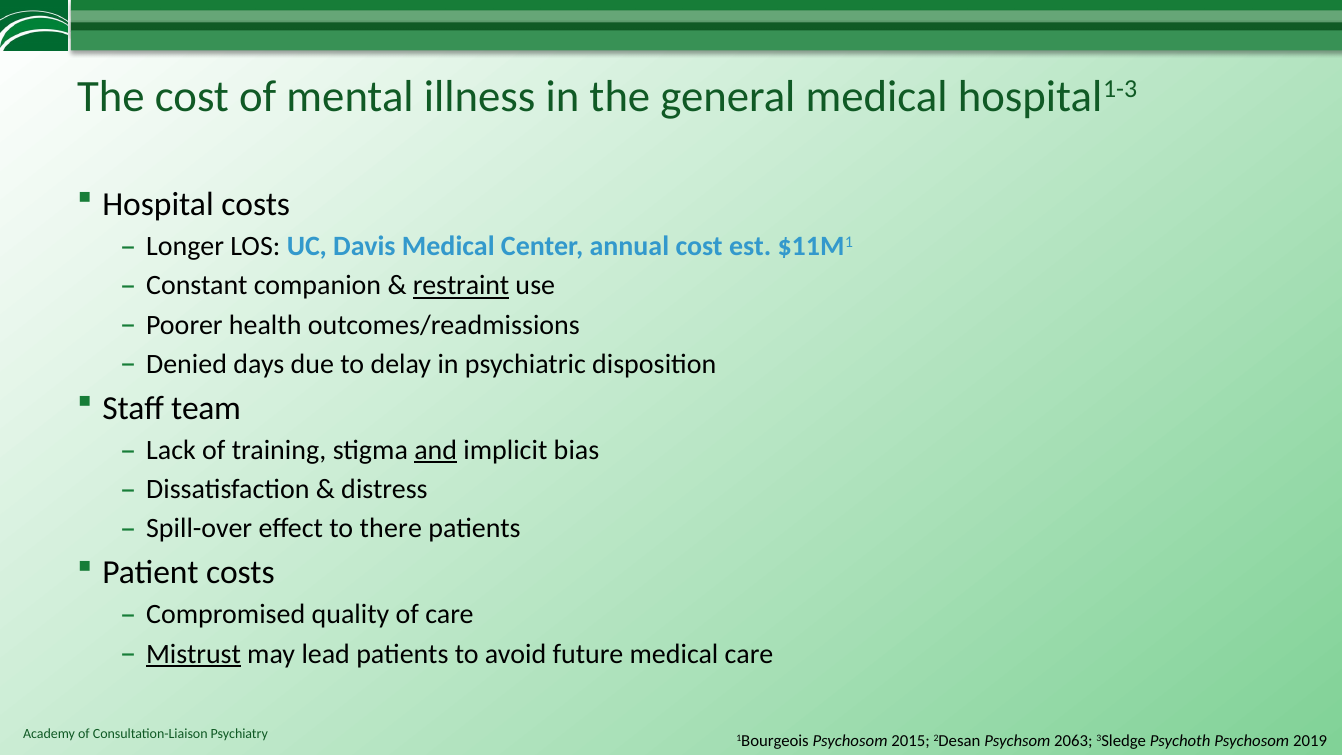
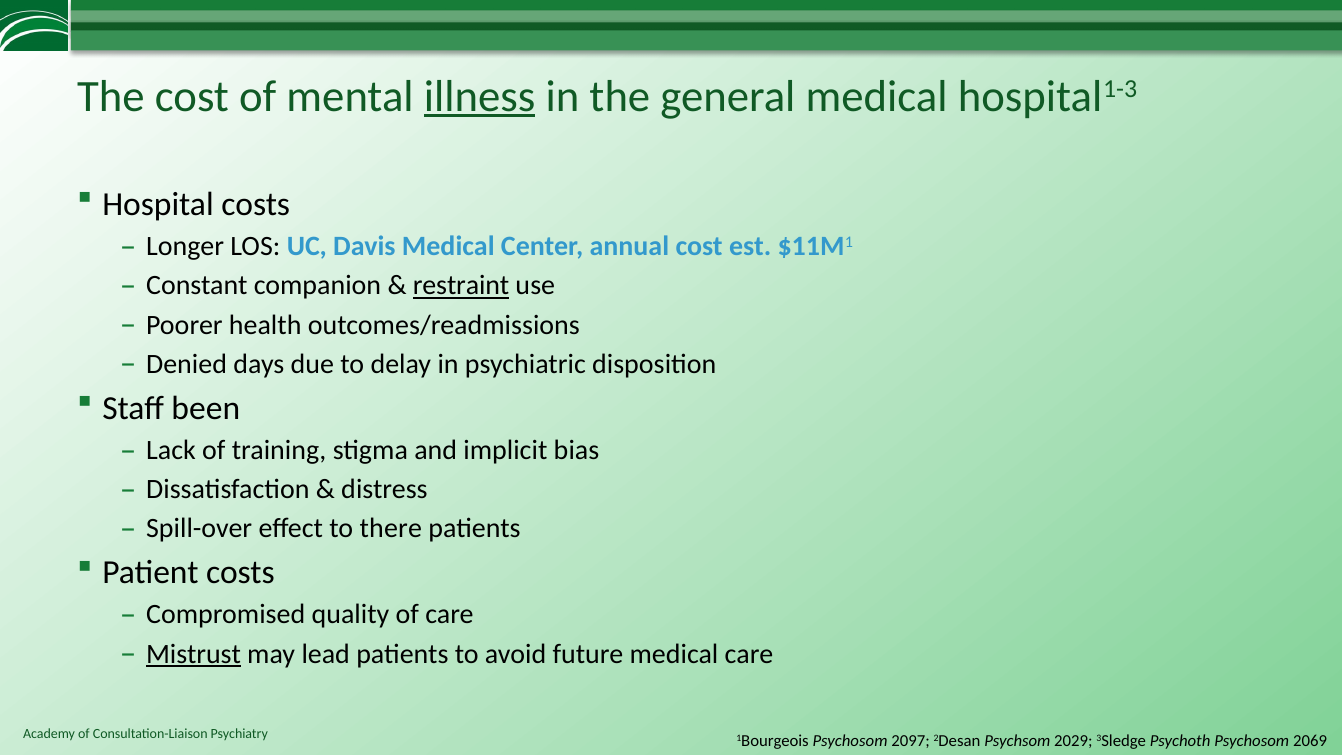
illness underline: none -> present
team: team -> been
and underline: present -> none
2015: 2015 -> 2097
2063: 2063 -> 2029
2019: 2019 -> 2069
